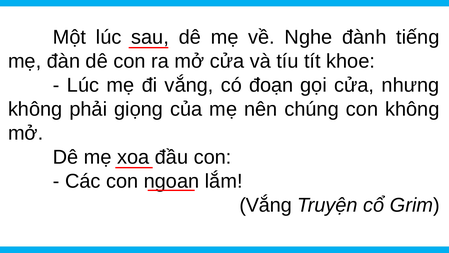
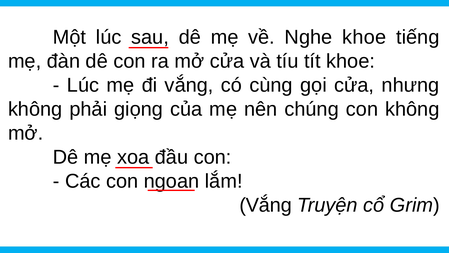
Nghe đành: đành -> khoe
đoạn: đoạn -> cùng
